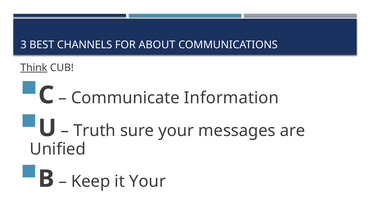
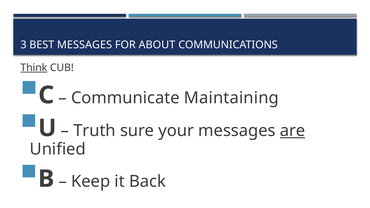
BEST CHANNELS: CHANNELS -> MESSAGES
Information: Information -> Maintaining
are underline: none -> present
it Your: Your -> Back
